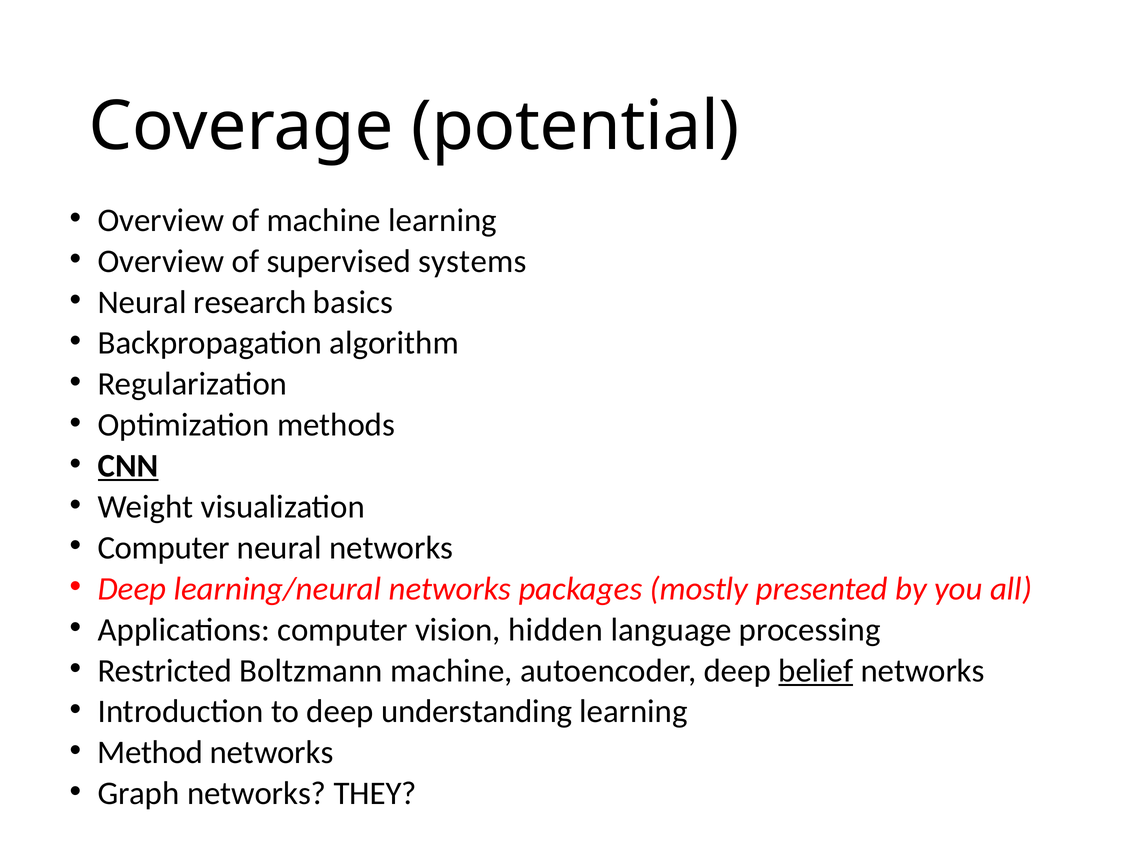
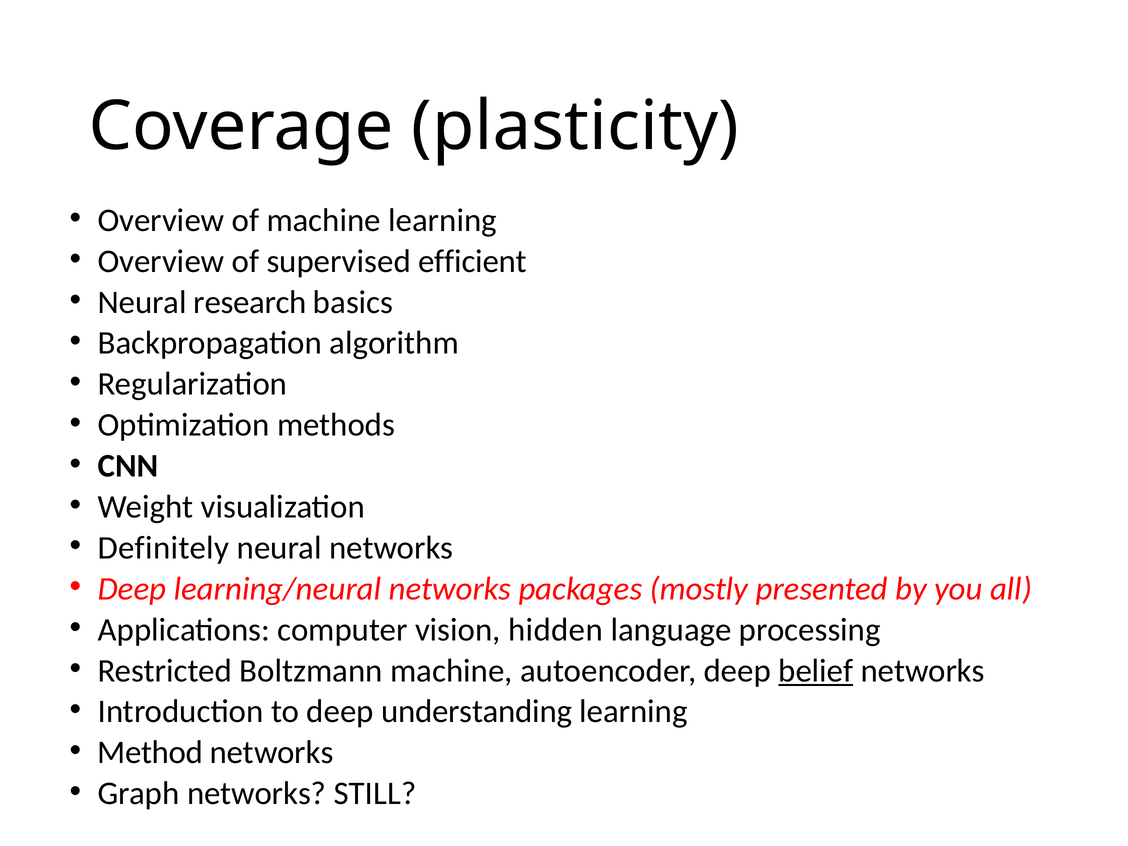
potential: potential -> plasticity
systems: systems -> efficient
CNN underline: present -> none
Computer at (164, 548): Computer -> Definitely
THEY: THEY -> STILL
